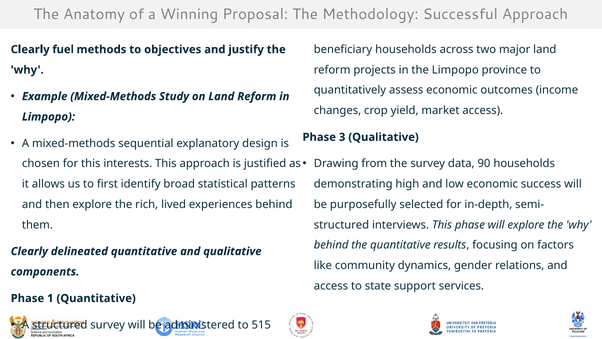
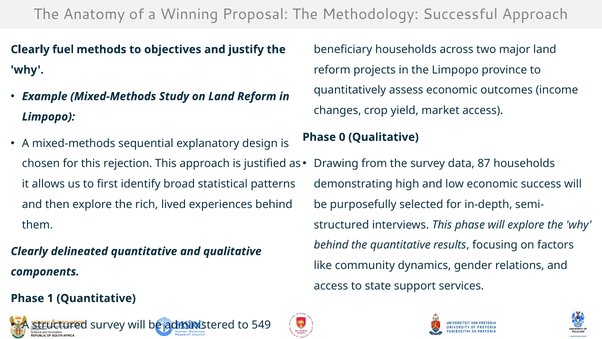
3: 3 -> 0
90: 90 -> 87
interests: interests -> rejection
515: 515 -> 549
